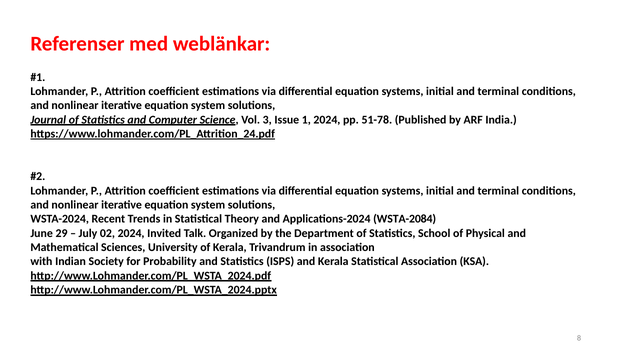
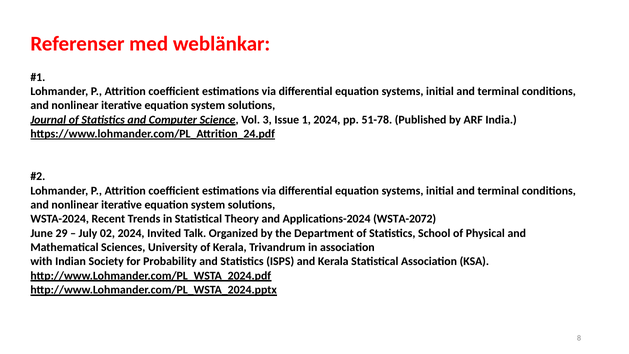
WSTA-2084: WSTA-2084 -> WSTA-2072
